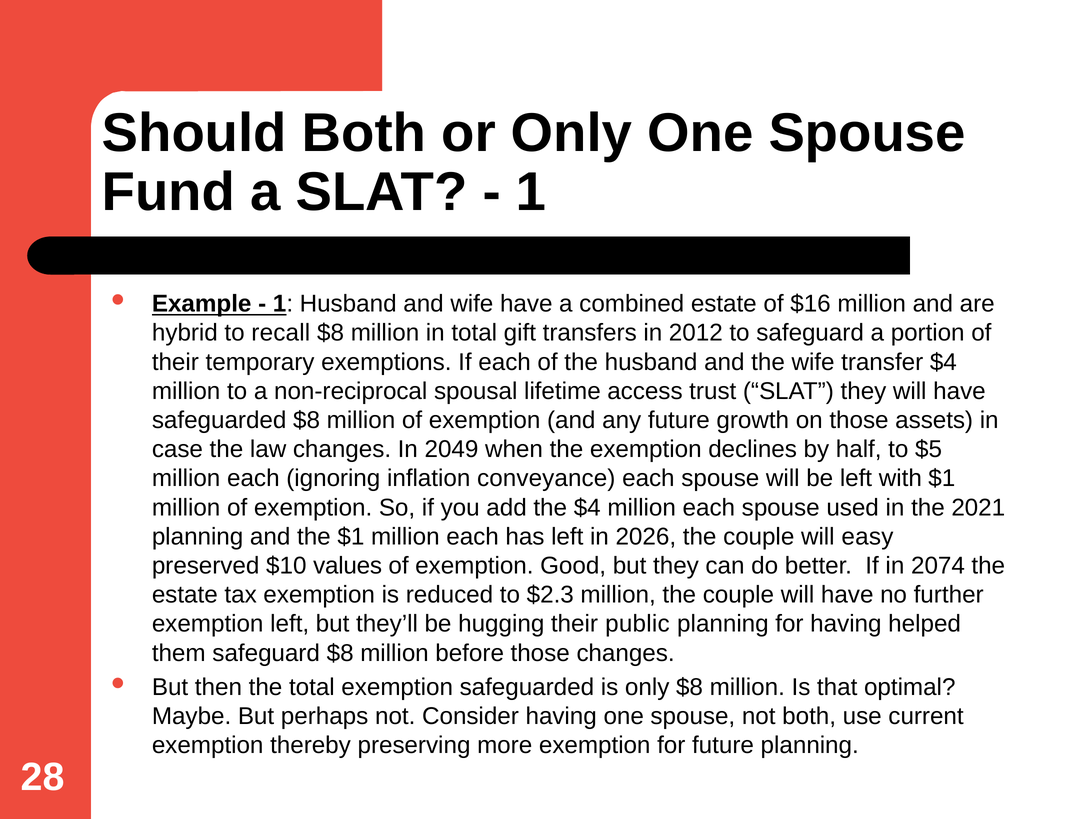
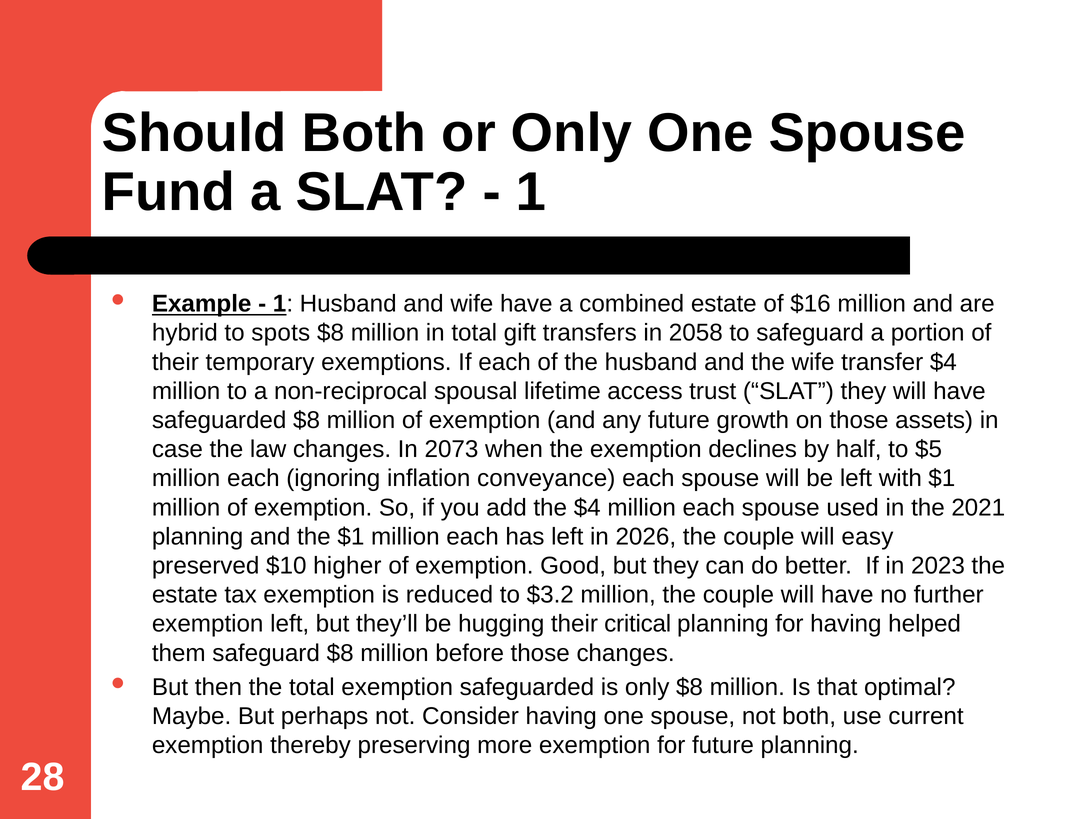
recall: recall -> spots
2012: 2012 -> 2058
2049: 2049 -> 2073
values: values -> higher
2074: 2074 -> 2023
$2.3: $2.3 -> $3.2
public: public -> critical
